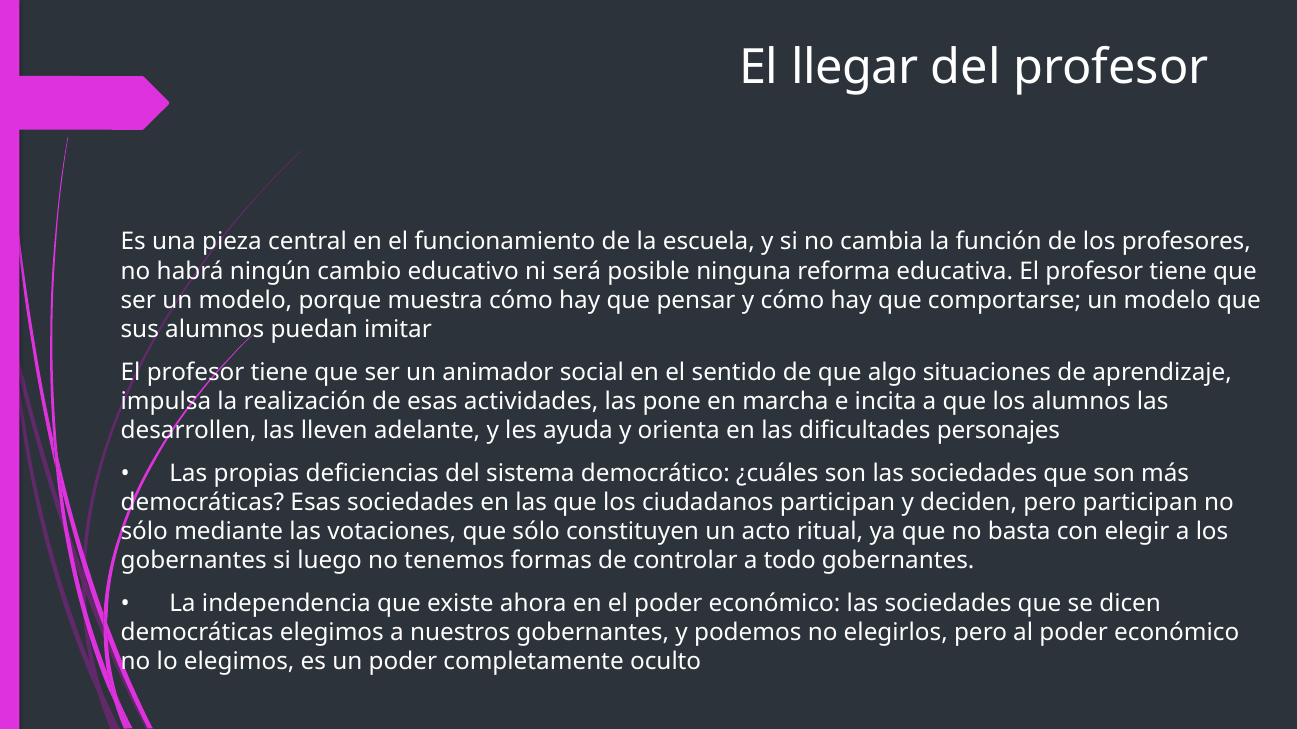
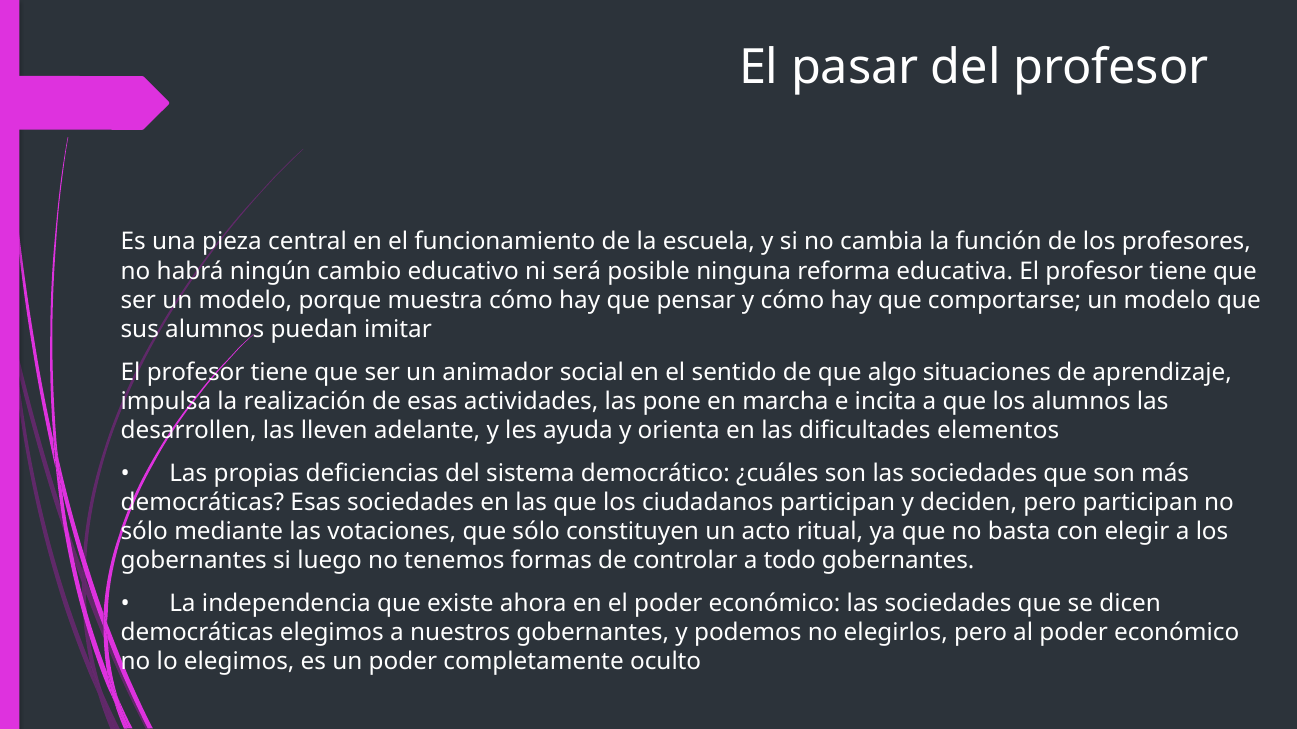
llegar: llegar -> pasar
personajes: personajes -> elementos
